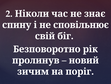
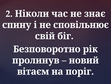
зичим: зичим -> вітаєм
